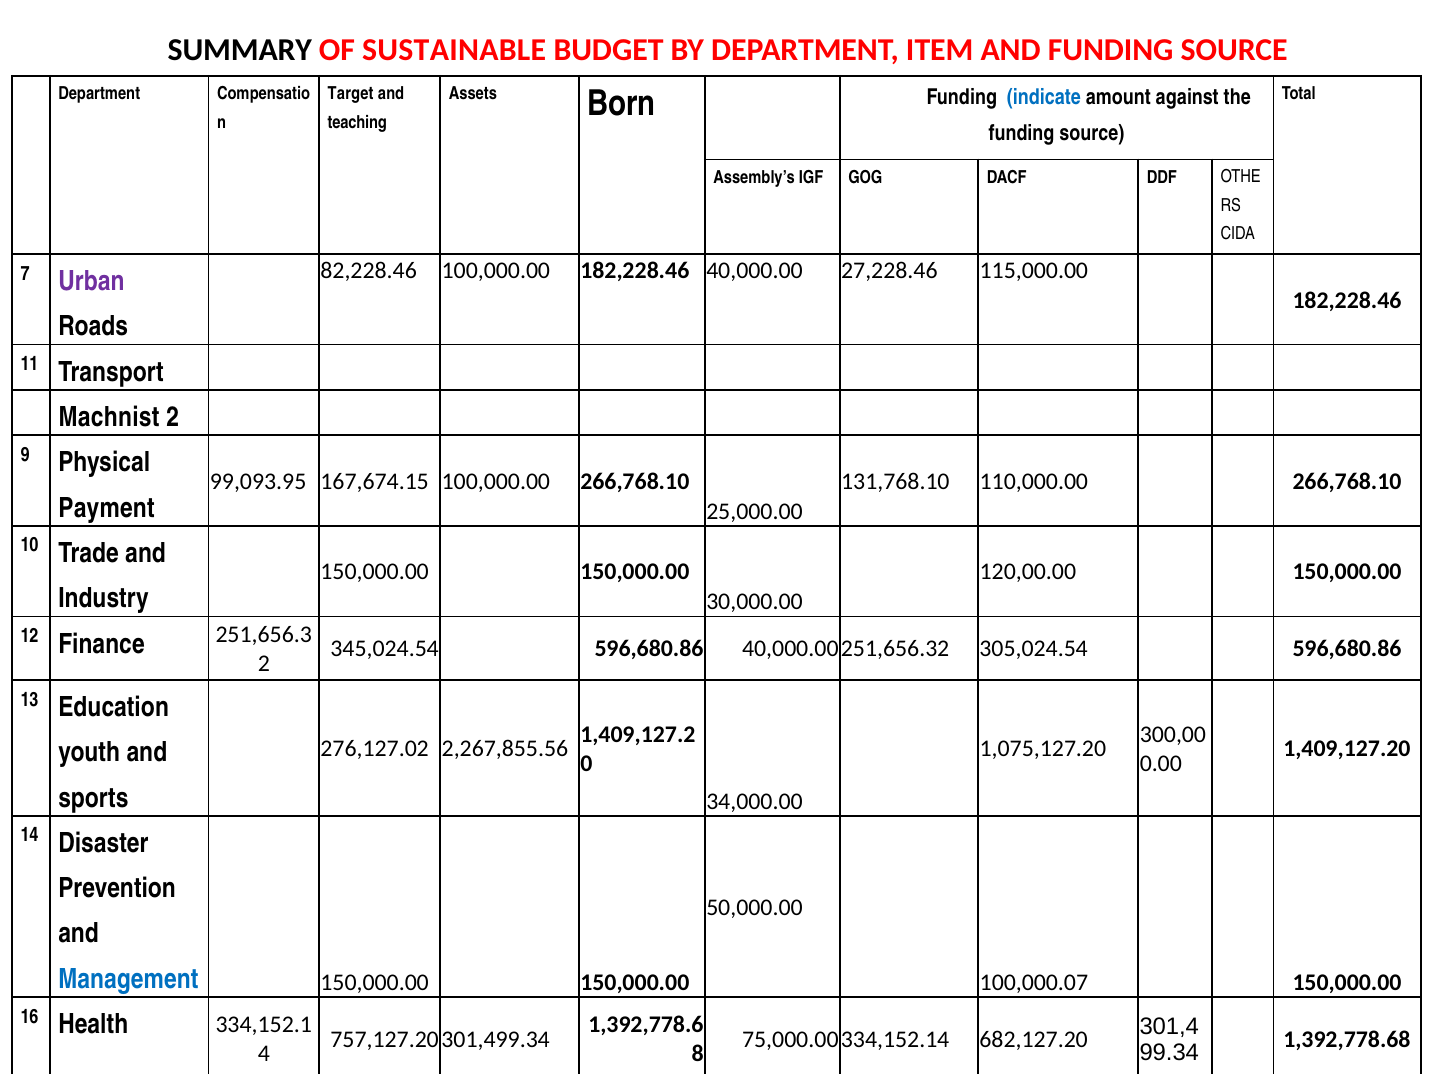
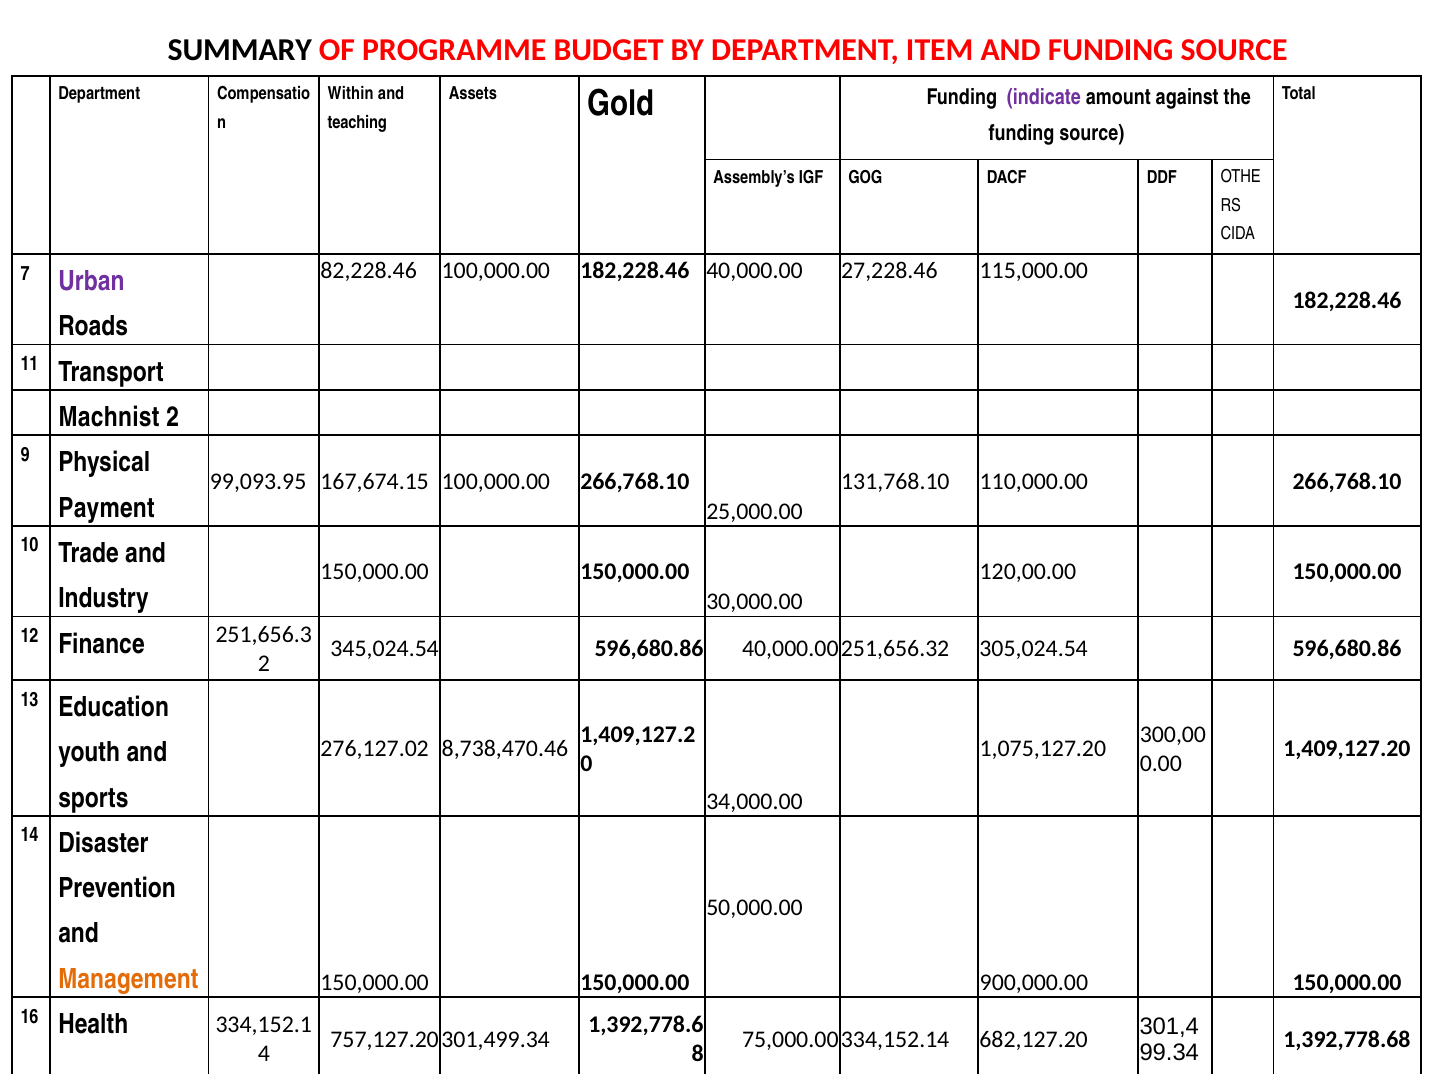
SUSTAINABLE: SUSTAINABLE -> PROGRAMME
Target: Target -> Within
Born: Born -> Gold
indicate colour: blue -> purple
2,267,855.56: 2,267,855.56 -> 8,738,470.46
Management colour: blue -> orange
100,000.07: 100,000.07 -> 900,000.00
